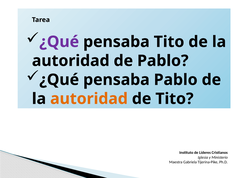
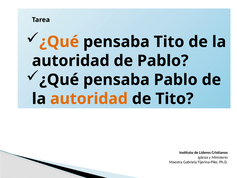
¿Qué at (59, 42) colour: purple -> orange
